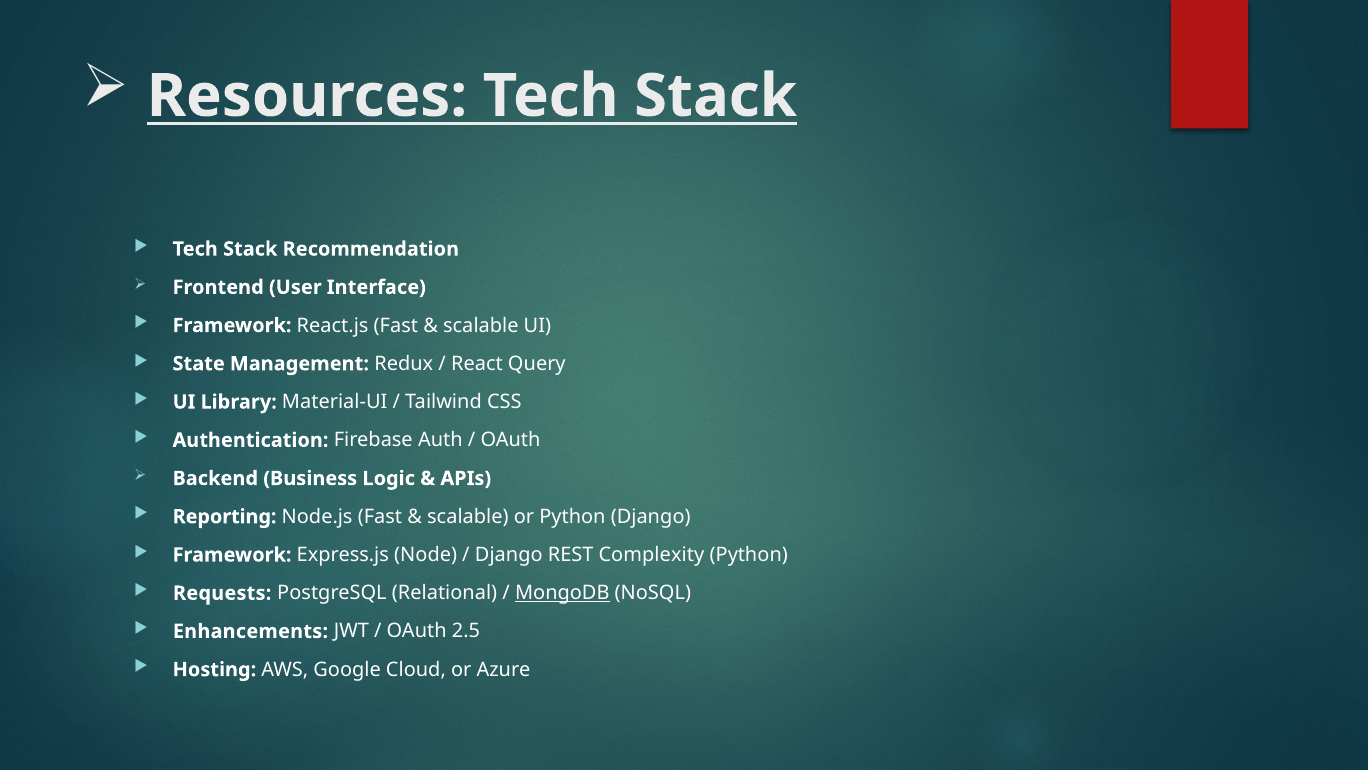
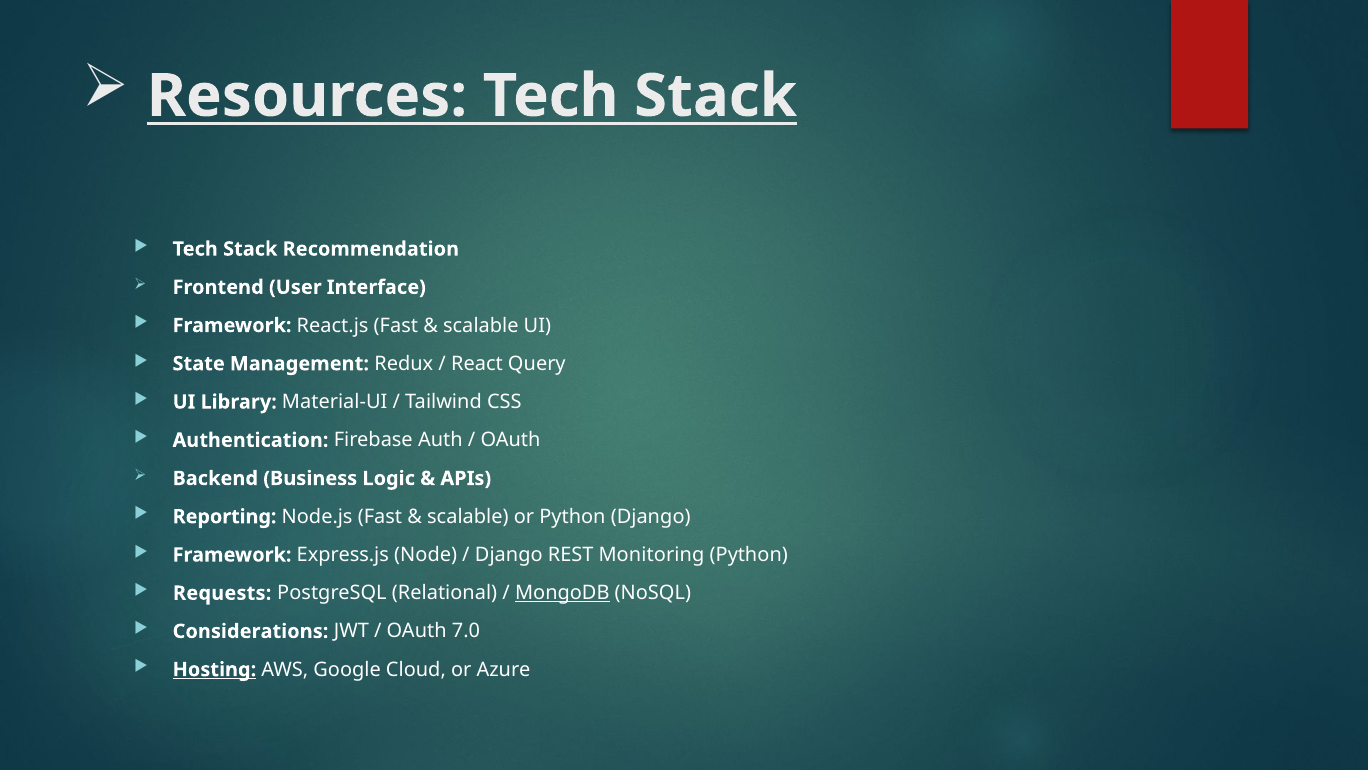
Complexity: Complexity -> Monitoring
Enhancements: Enhancements -> Considerations
2.5: 2.5 -> 7.0
Hosting underline: none -> present
